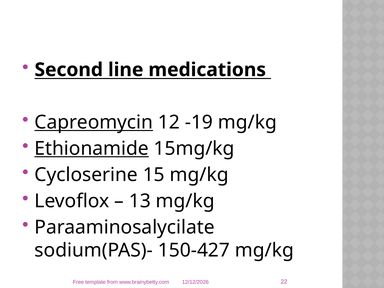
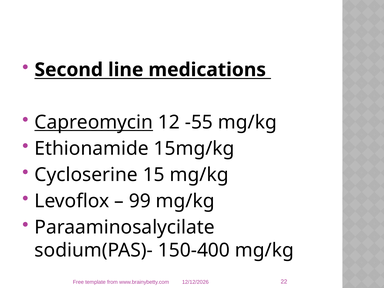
-19: -19 -> -55
Ethionamide underline: present -> none
13: 13 -> 99
150-427: 150-427 -> 150-400
